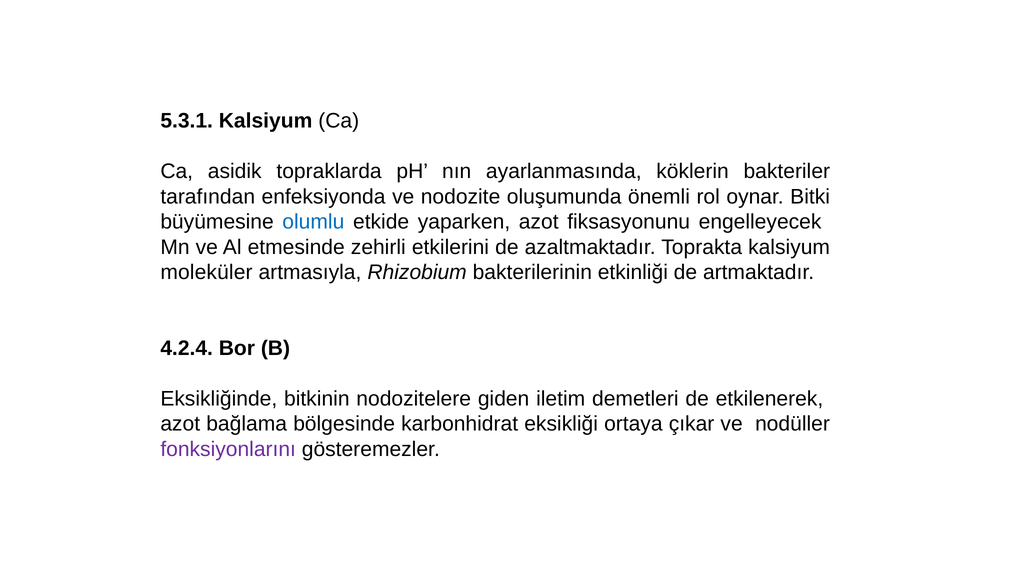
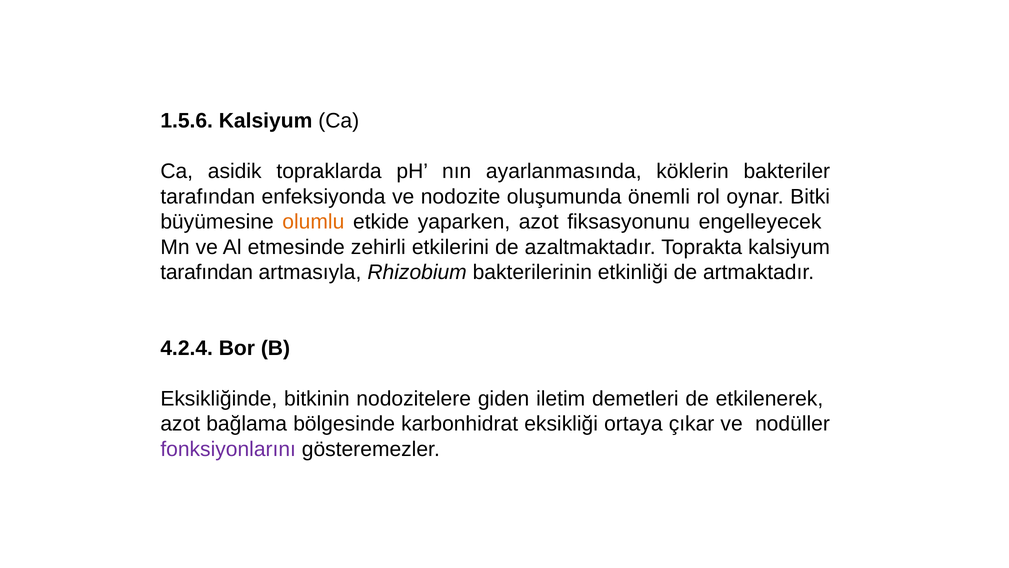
5.3.1: 5.3.1 -> 1.5.6
olumlu colour: blue -> orange
moleküler at (206, 272): moleküler -> tarafından
